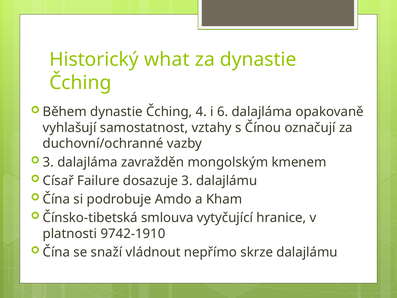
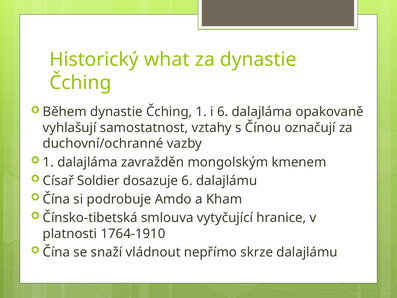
Čching 4: 4 -> 1
3 at (48, 162): 3 -> 1
Failure: Failure -> Soldier
dosazuje 3: 3 -> 6
9742-1910: 9742-1910 -> 1764-1910
